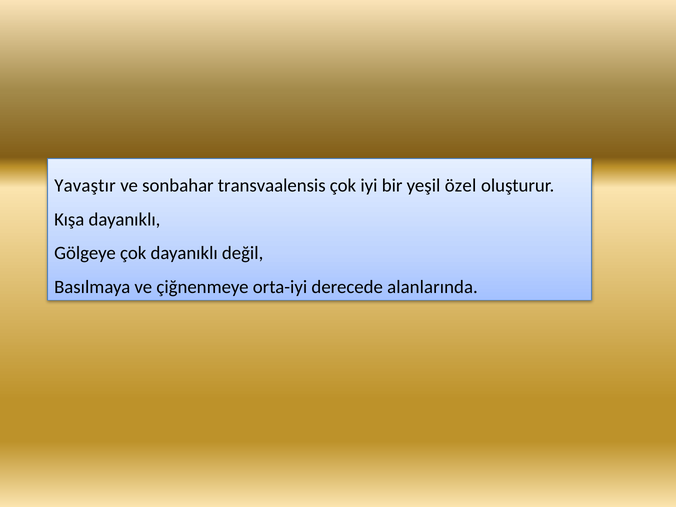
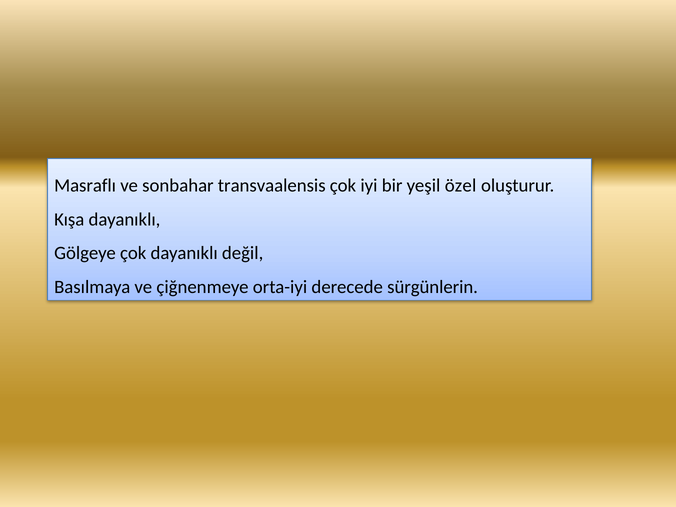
Yavaştır: Yavaştır -> Masraflı
alanlarında: alanlarında -> sürgünlerin
